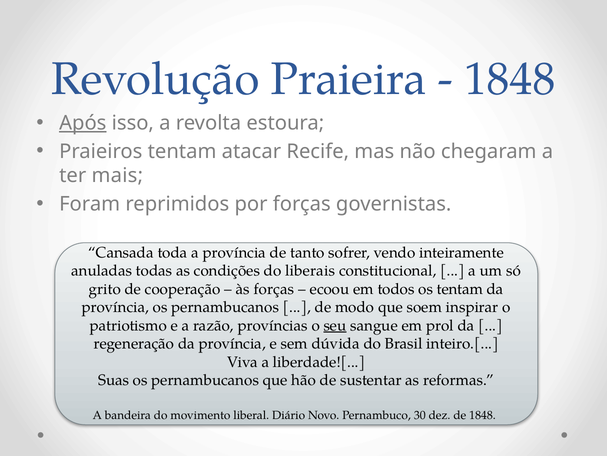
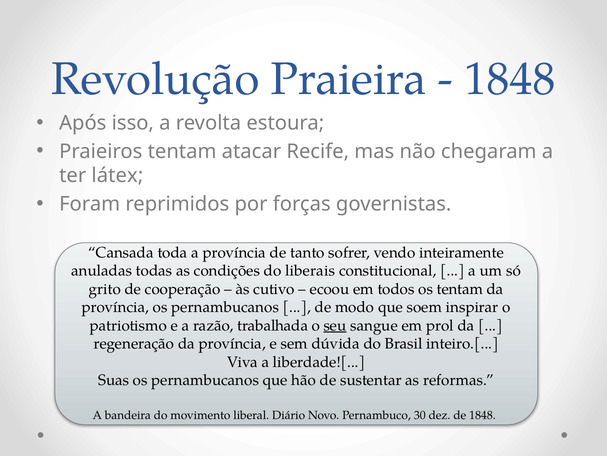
Após underline: present -> none
mais: mais -> látex
às forças: forças -> cutivo
províncias: províncias -> trabalhada
